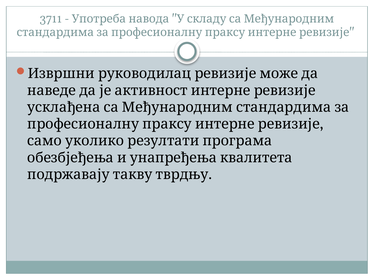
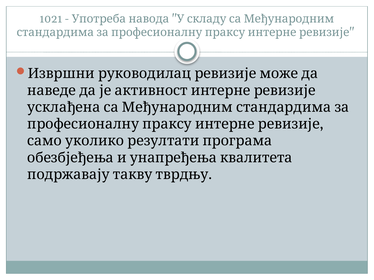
3711: 3711 -> 1021
